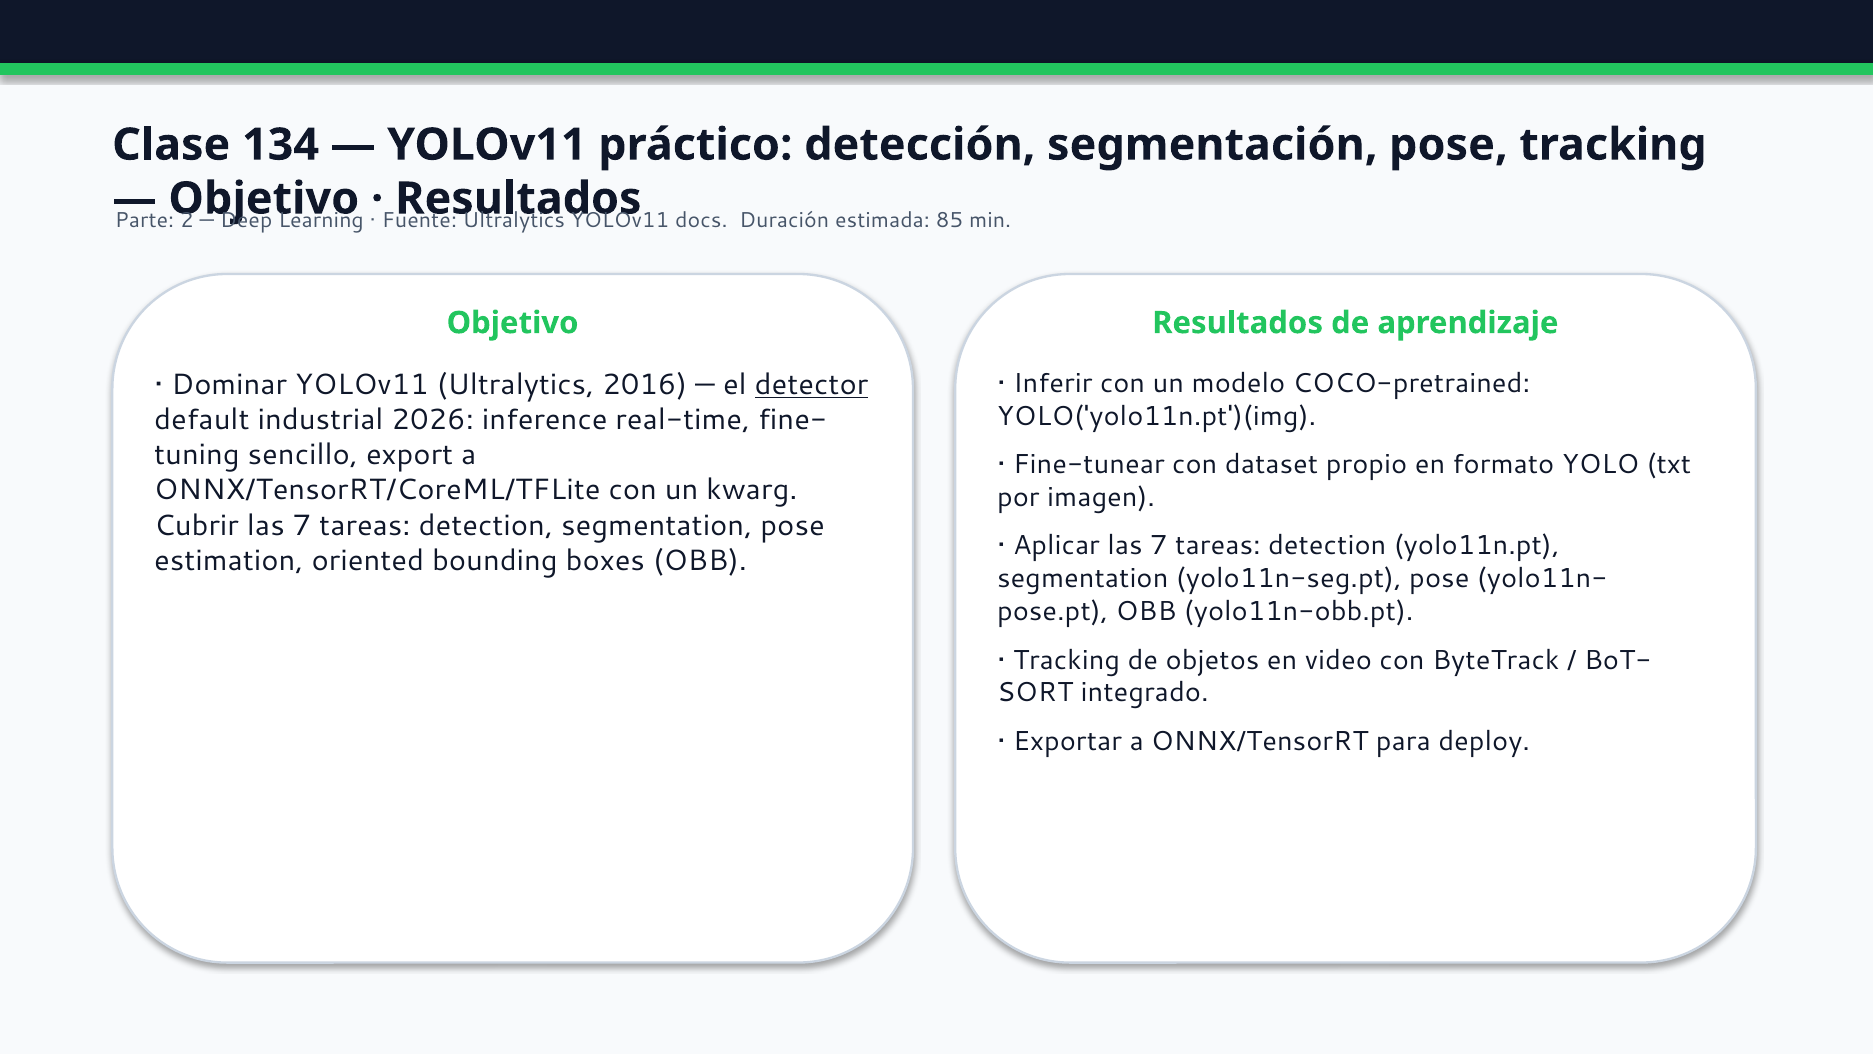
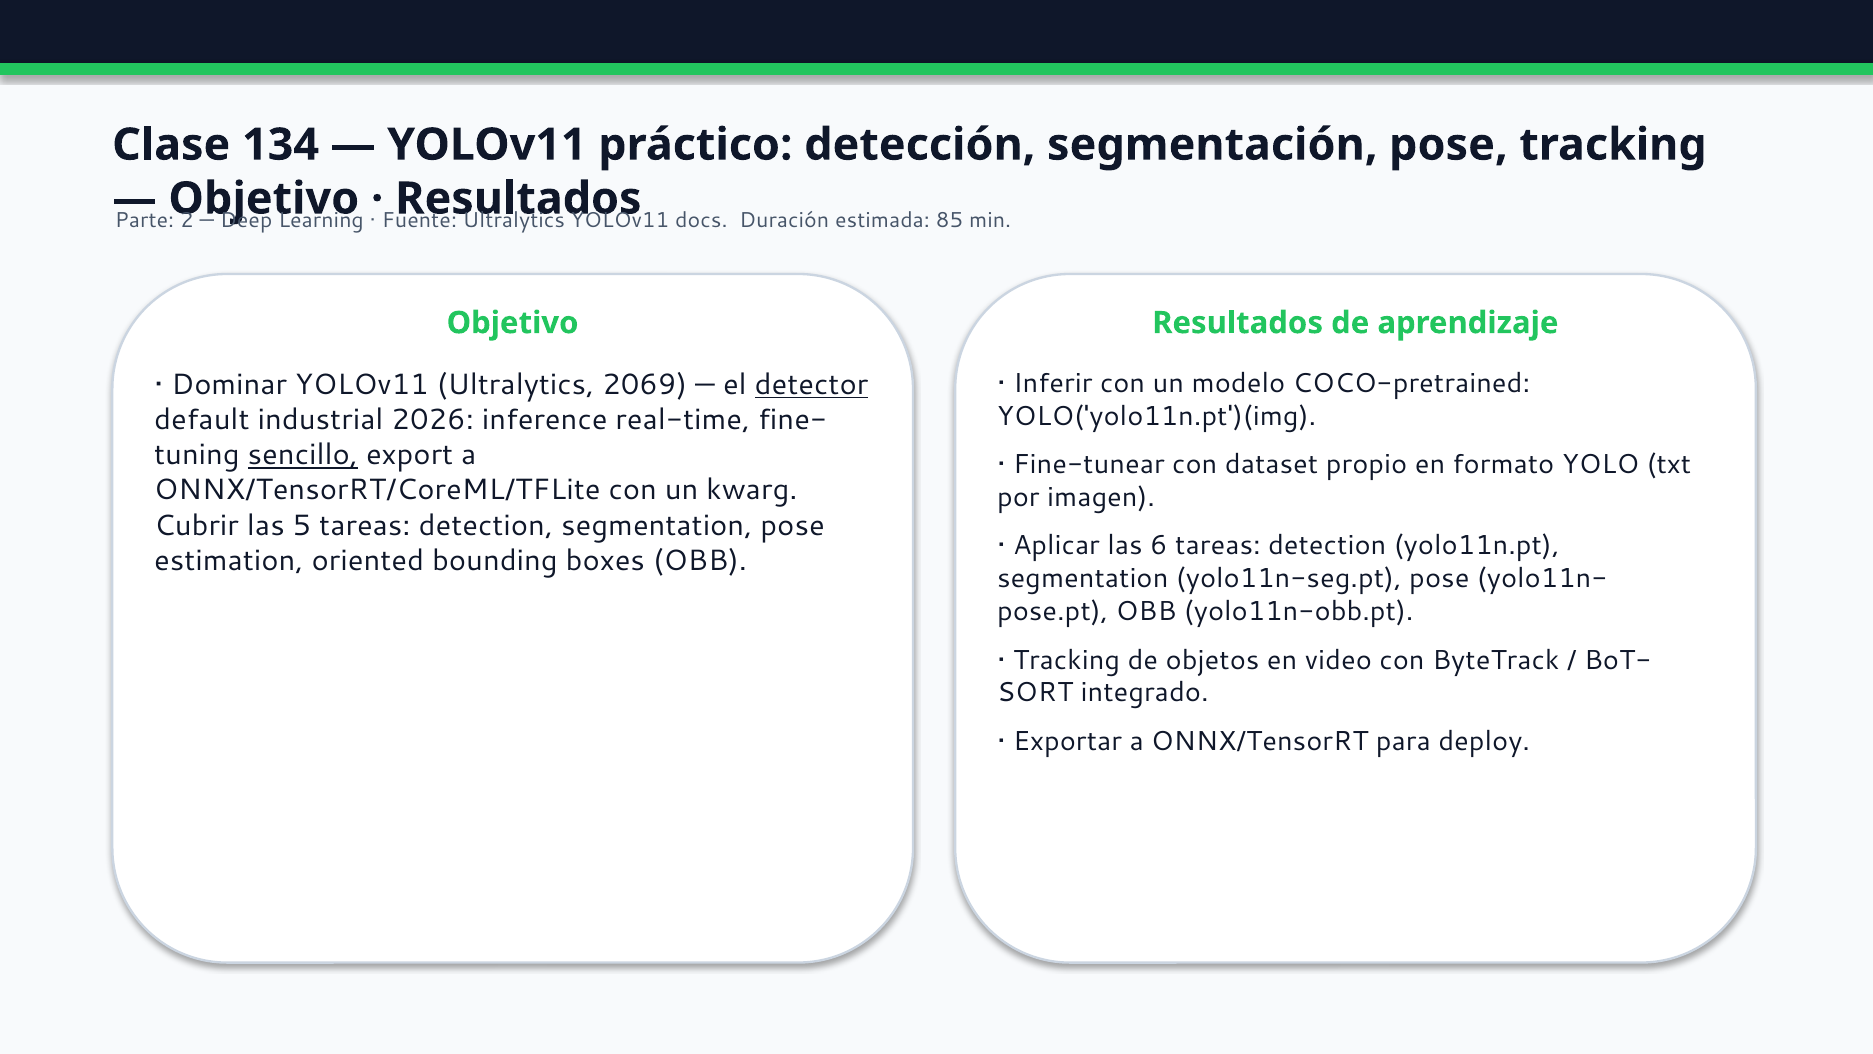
2016: 2016 -> 2069
sencillo underline: none -> present
Cubrir las 7: 7 -> 5
Aplicar las 7: 7 -> 6
